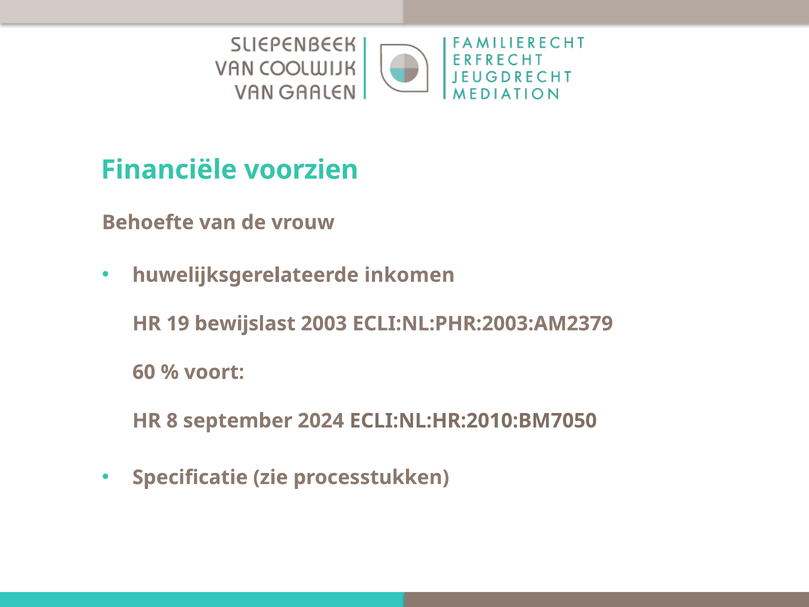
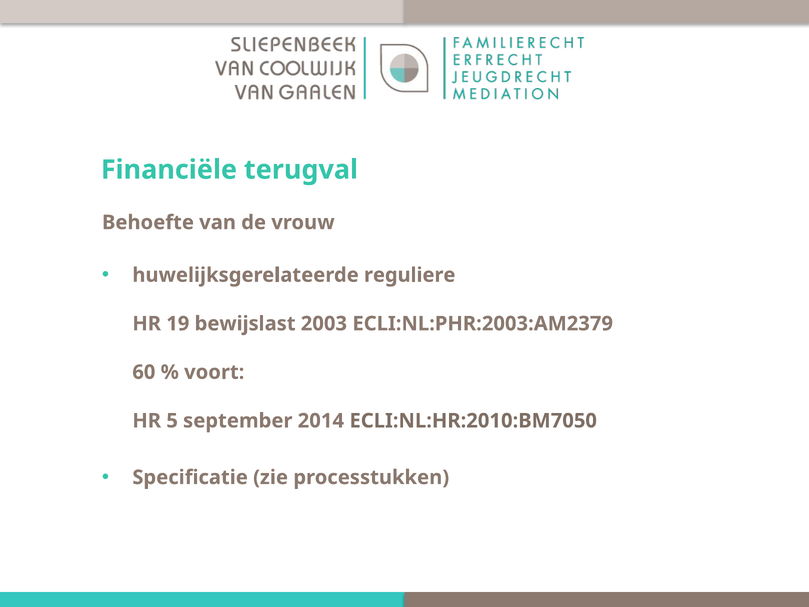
voorzien: voorzien -> terugval
inkomen: inkomen -> reguliere
8: 8 -> 5
2024: 2024 -> 2014
